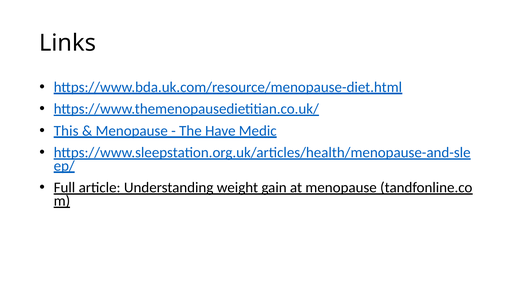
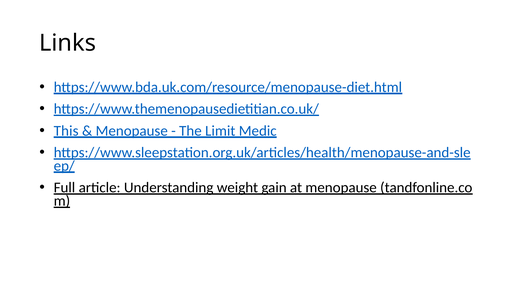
Have: Have -> Limit
